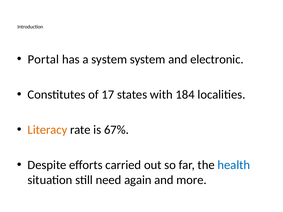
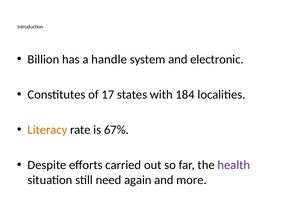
Portal: Portal -> Billion
a system: system -> handle
health colour: blue -> purple
